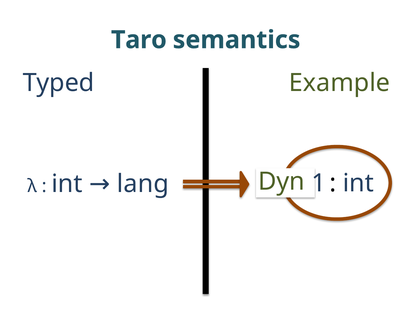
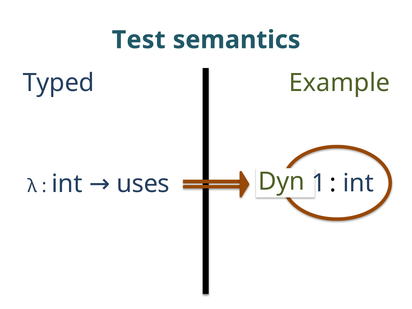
Taro: Taro -> Test
lang: lang -> uses
